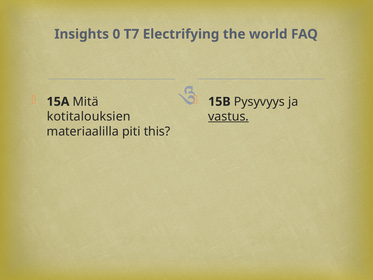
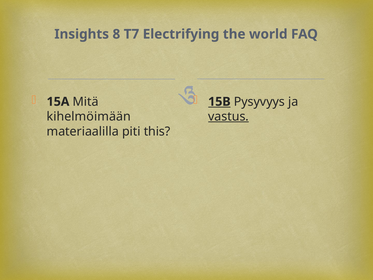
0: 0 -> 8
15B underline: none -> present
kotitalouksien: kotitalouksien -> kihelmöimään
